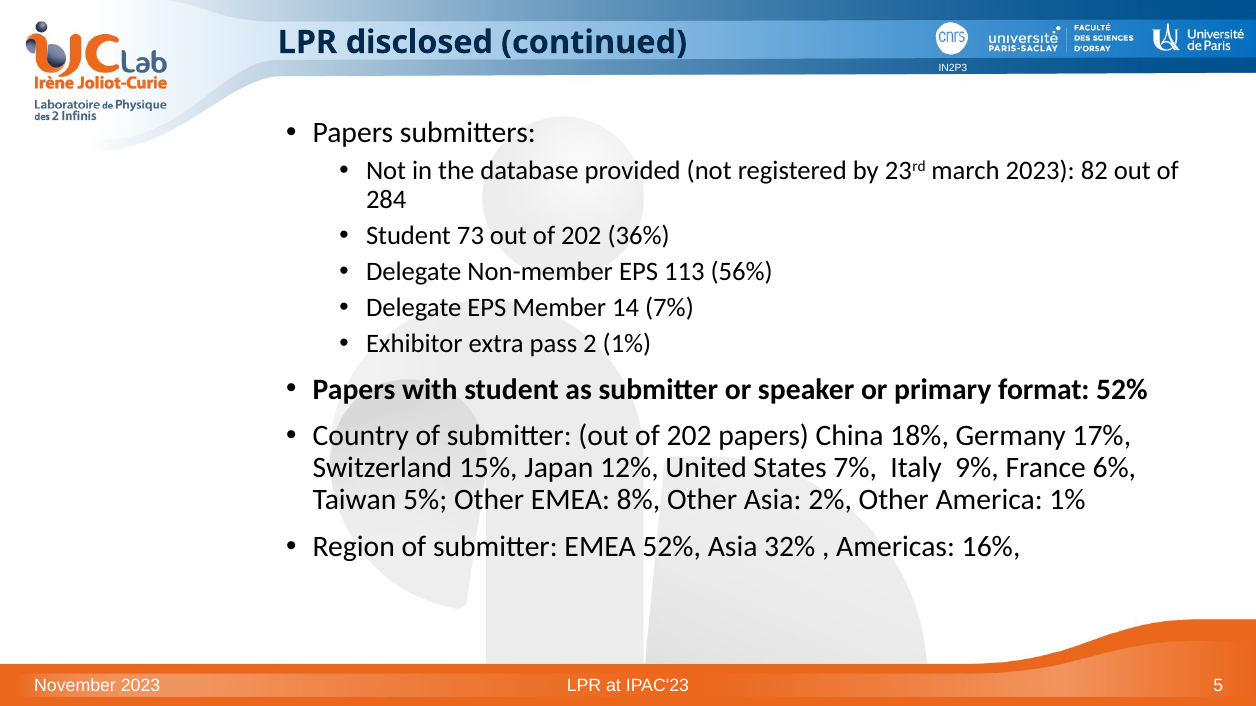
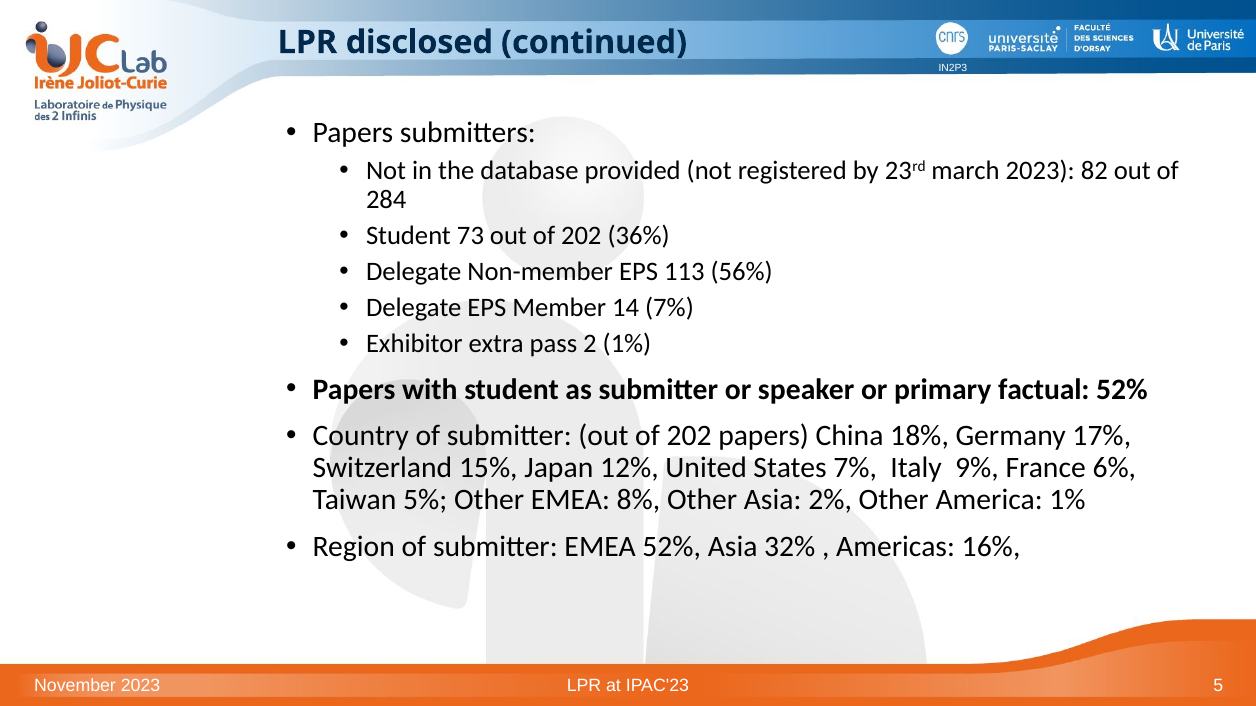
format: format -> factual
